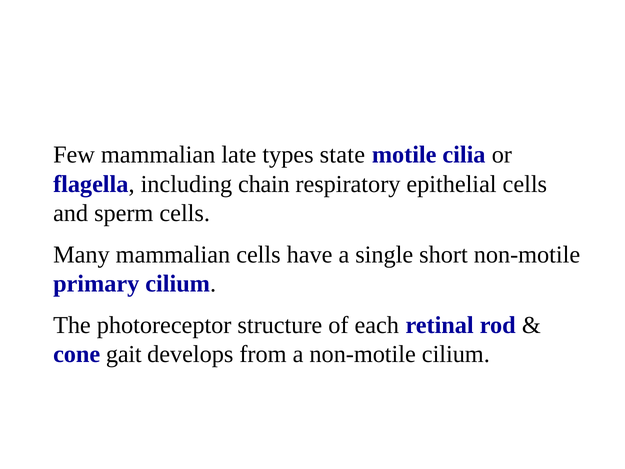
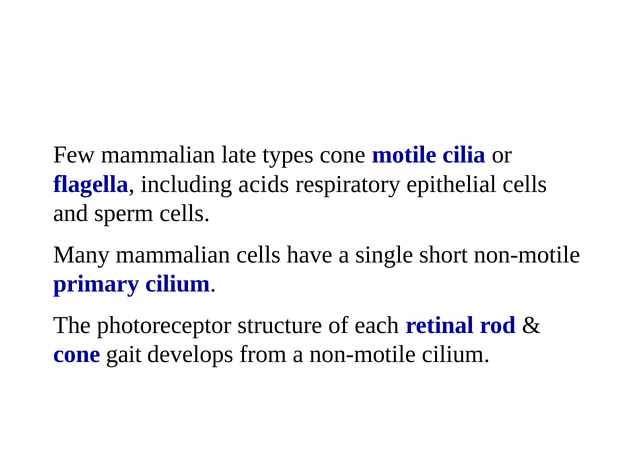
types state: state -> cone
chain: chain -> acids
